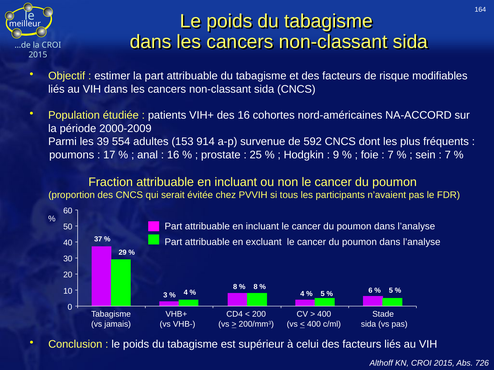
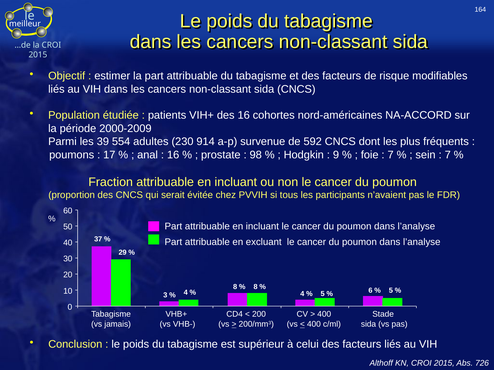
153: 153 -> 230
25: 25 -> 98
